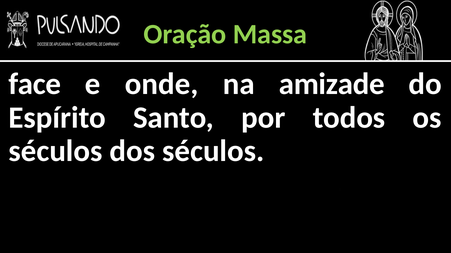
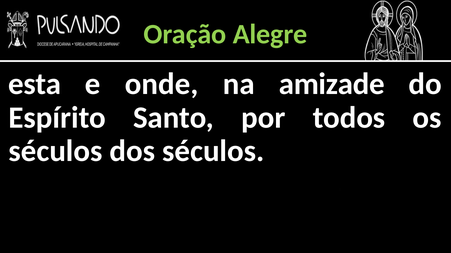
Massa: Massa -> Alegre
face: face -> esta
